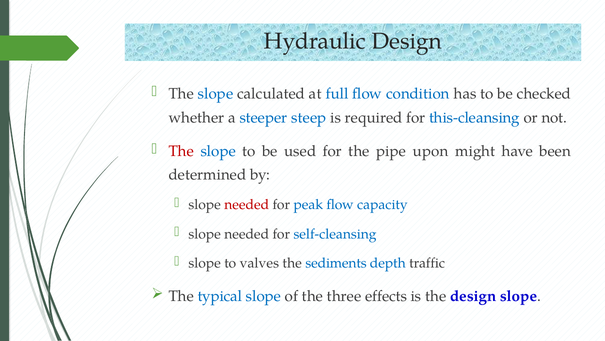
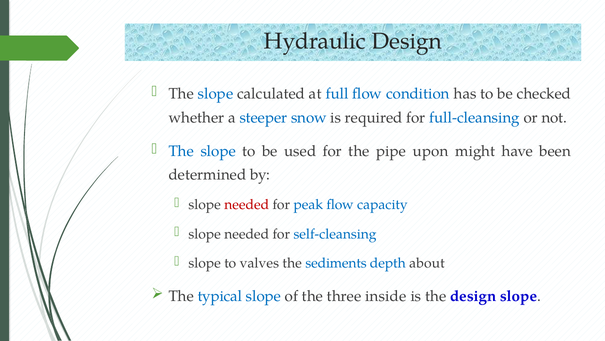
steep: steep -> snow
this-cleansing: this-cleansing -> full-cleansing
The at (181, 151) colour: red -> blue
traffic: traffic -> about
effects: effects -> inside
